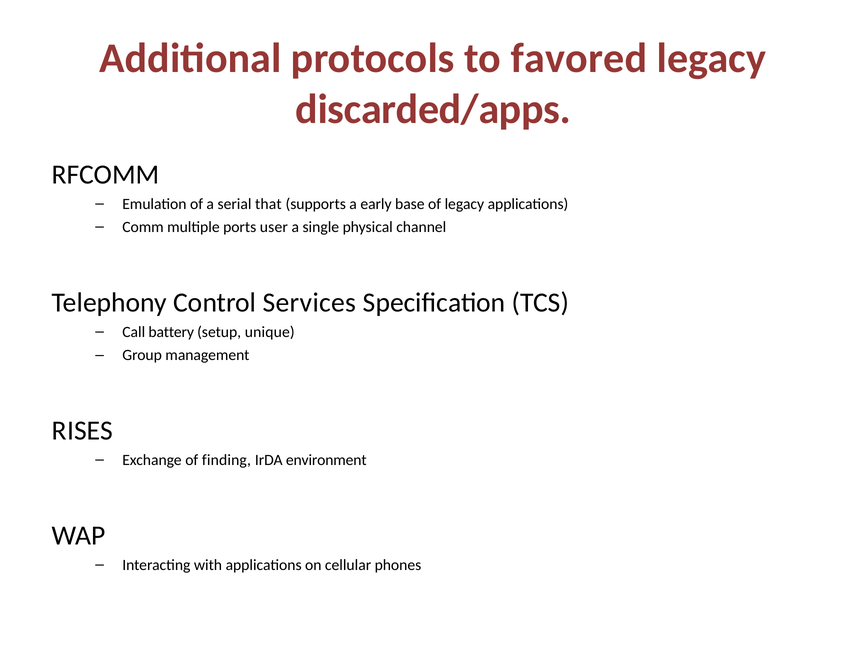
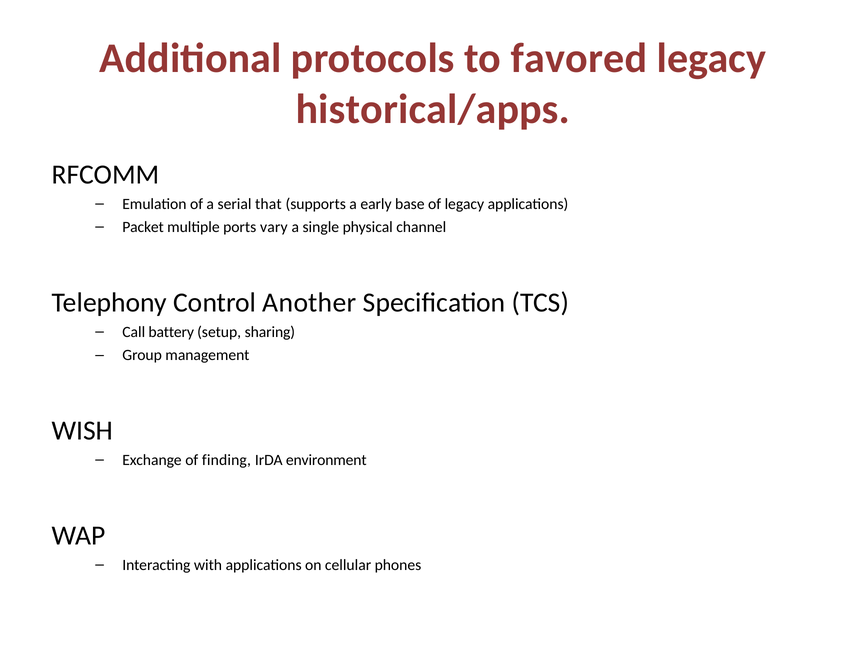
discarded/apps: discarded/apps -> historical/apps
Comm: Comm -> Packet
user: user -> vary
Services: Services -> Another
unique: unique -> sharing
RISES: RISES -> WISH
